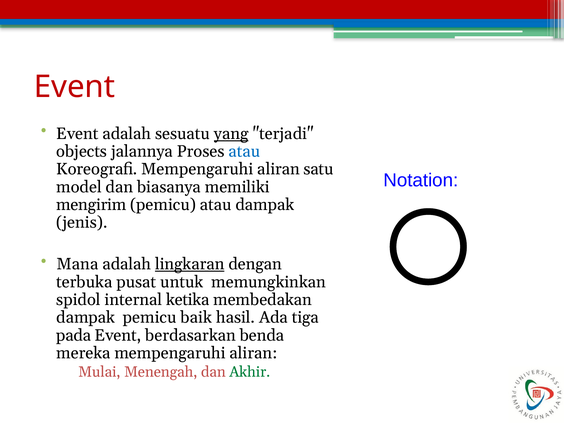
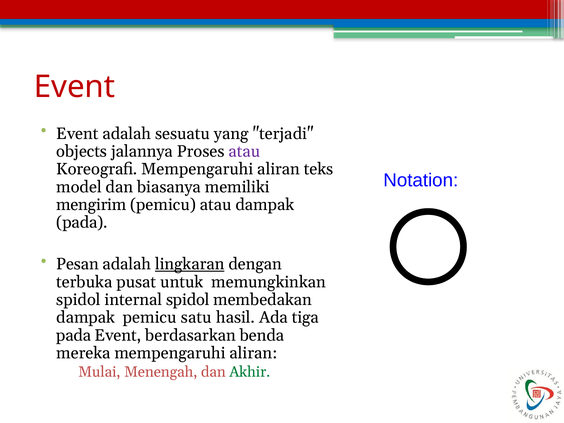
yang underline: present -> none
atau at (244, 151) colour: blue -> purple
satu: satu -> teks
jenis at (82, 222): jenis -> pada
Mana: Mana -> Pesan
internal ketika: ketika -> spidol
baik: baik -> satu
